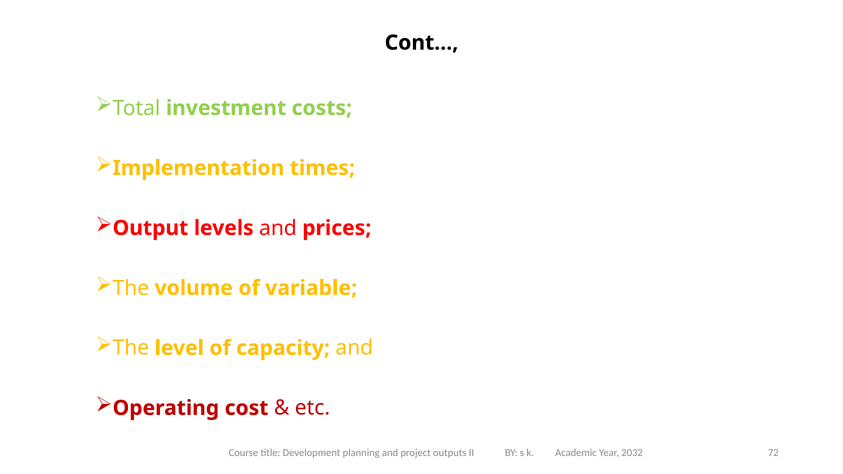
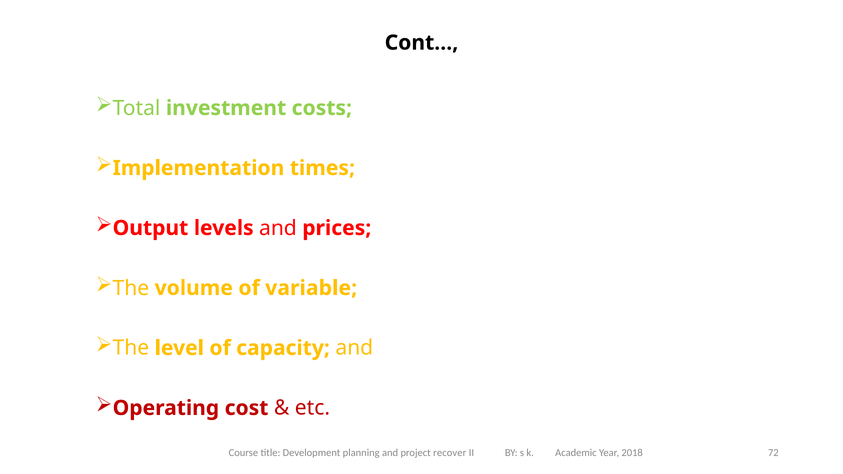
outputs: outputs -> recover
2032: 2032 -> 2018
